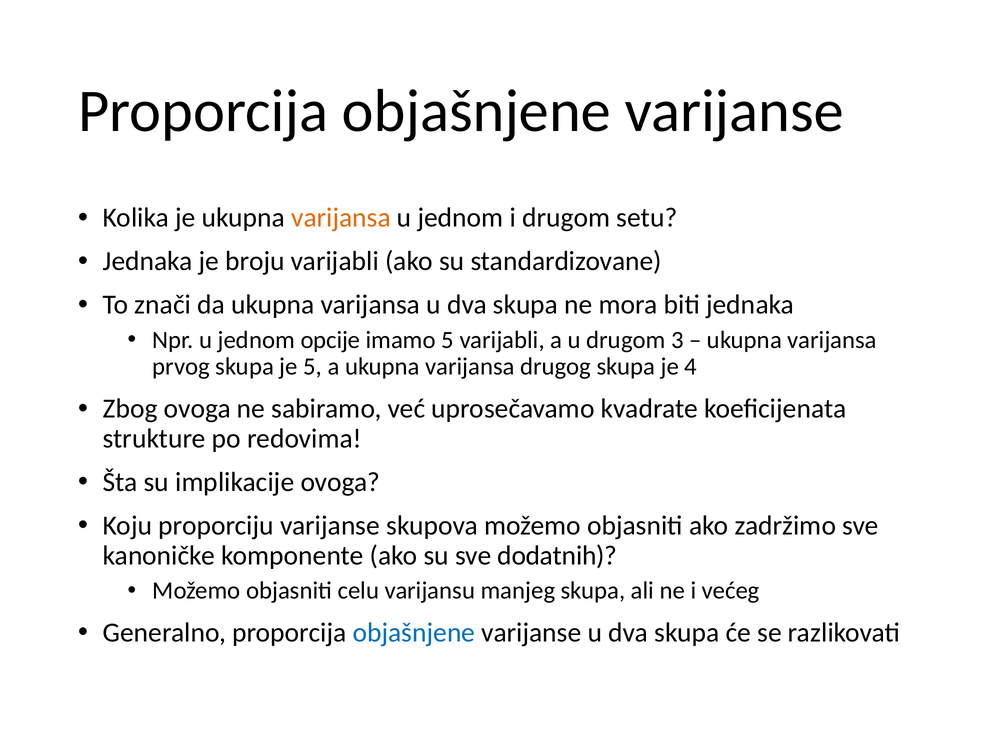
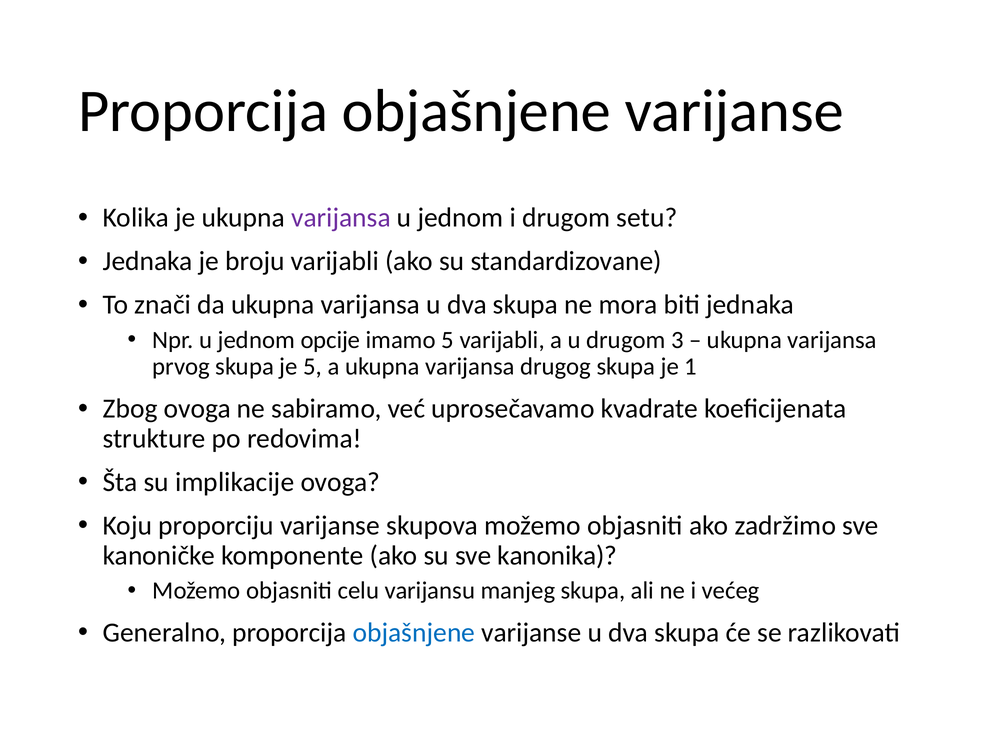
varijansa at (341, 218) colour: orange -> purple
4: 4 -> 1
dodatnih: dodatnih -> kanonika
